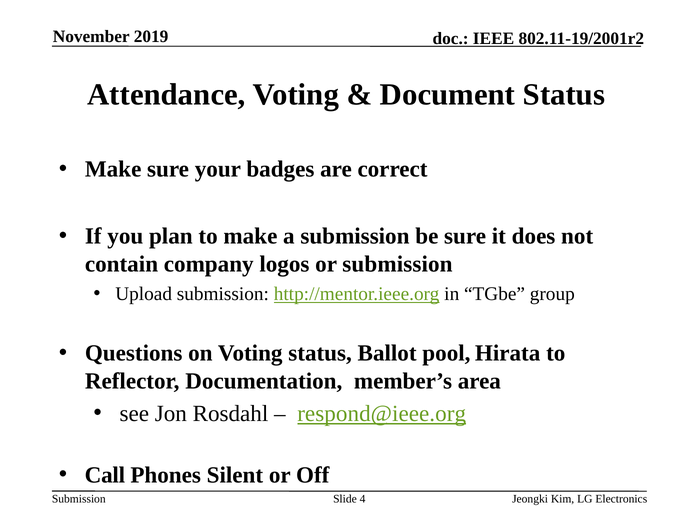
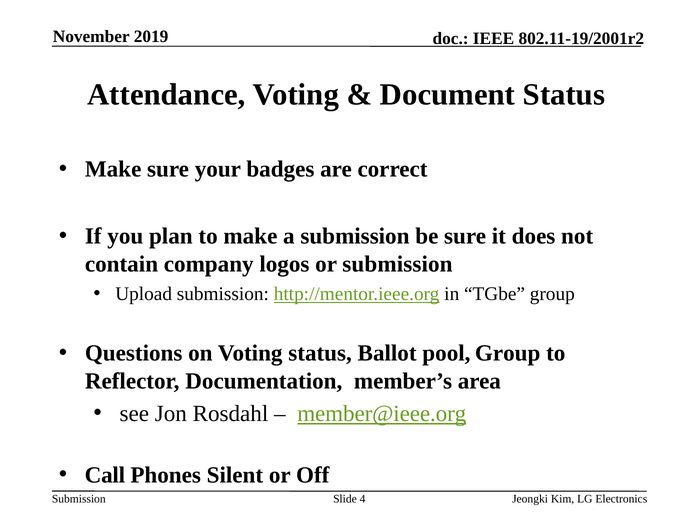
pool Hirata: Hirata -> Group
respond@ieee.org: respond@ieee.org -> member@ieee.org
